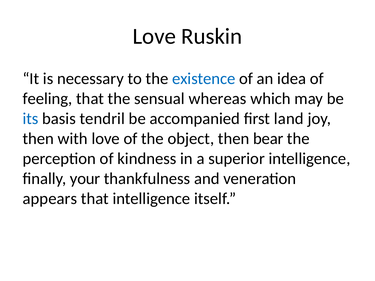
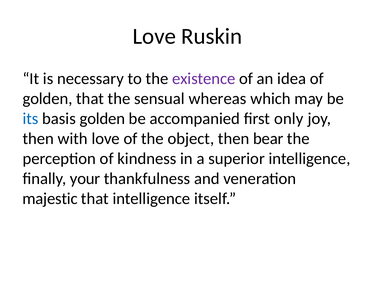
existence colour: blue -> purple
feeling at (47, 99): feeling -> golden
basis tendril: tendril -> golden
land: land -> only
appears: appears -> majestic
